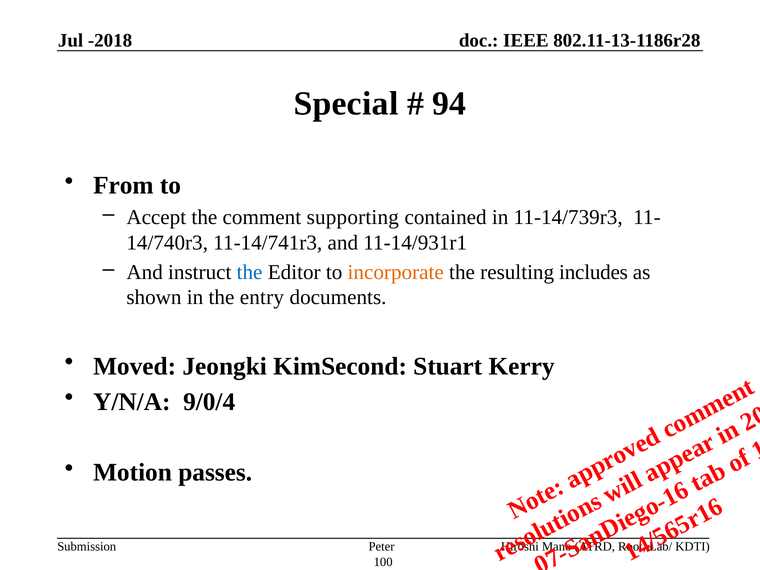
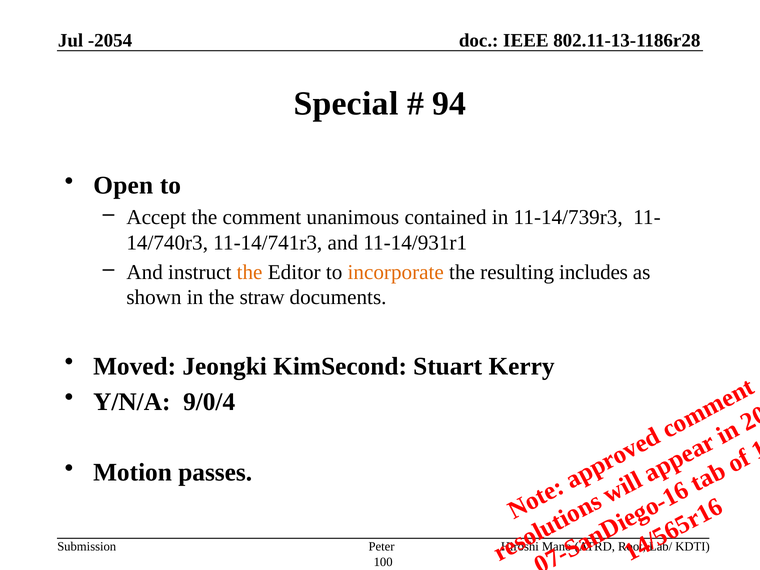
-2018: -2018 -> -2054
From: From -> Open
supporting: supporting -> unanimous
the at (250, 272) colour: blue -> orange
entry: entry -> straw
